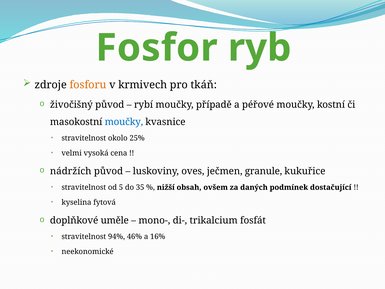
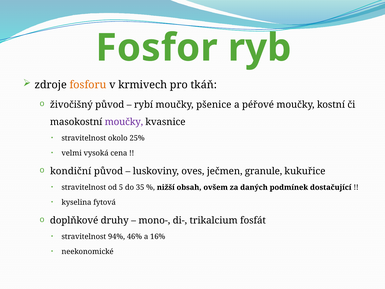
případě: případě -> pšenice
moučky at (124, 122) colour: blue -> purple
nádržích: nádržích -> kondiční
uměle: uměle -> druhy
